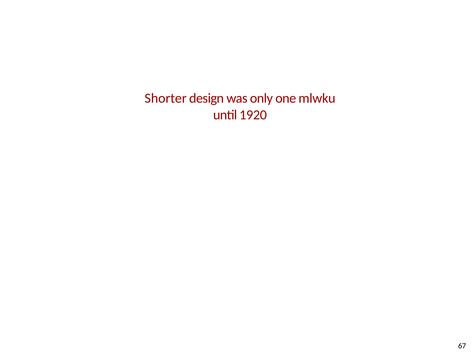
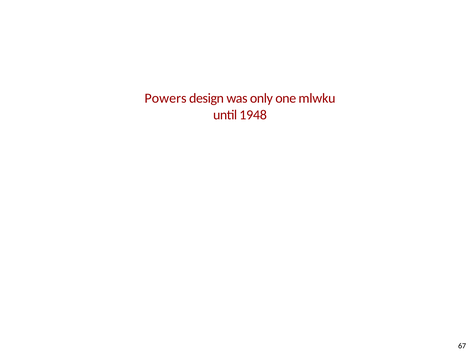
Shorter: Shorter -> Powers
1920: 1920 -> 1948
